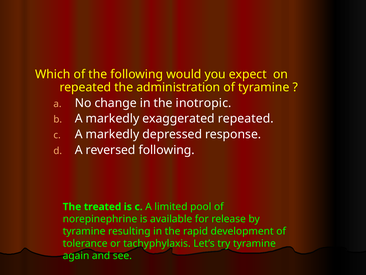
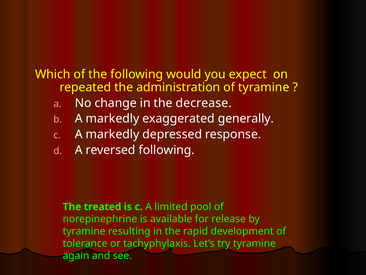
inotropic: inotropic -> decrease
exaggerated repeated: repeated -> generally
